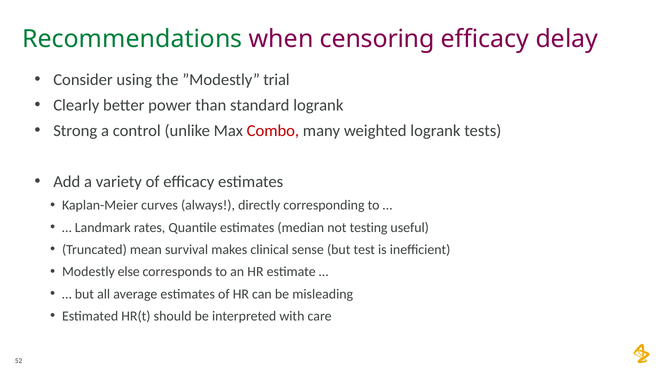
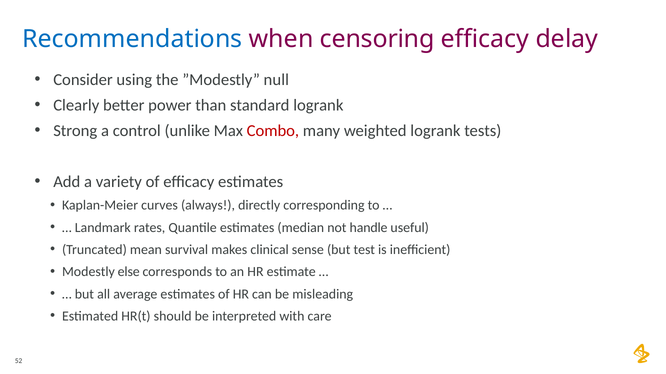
Recommendations colour: green -> blue
trial: trial -> null
testing: testing -> handle
